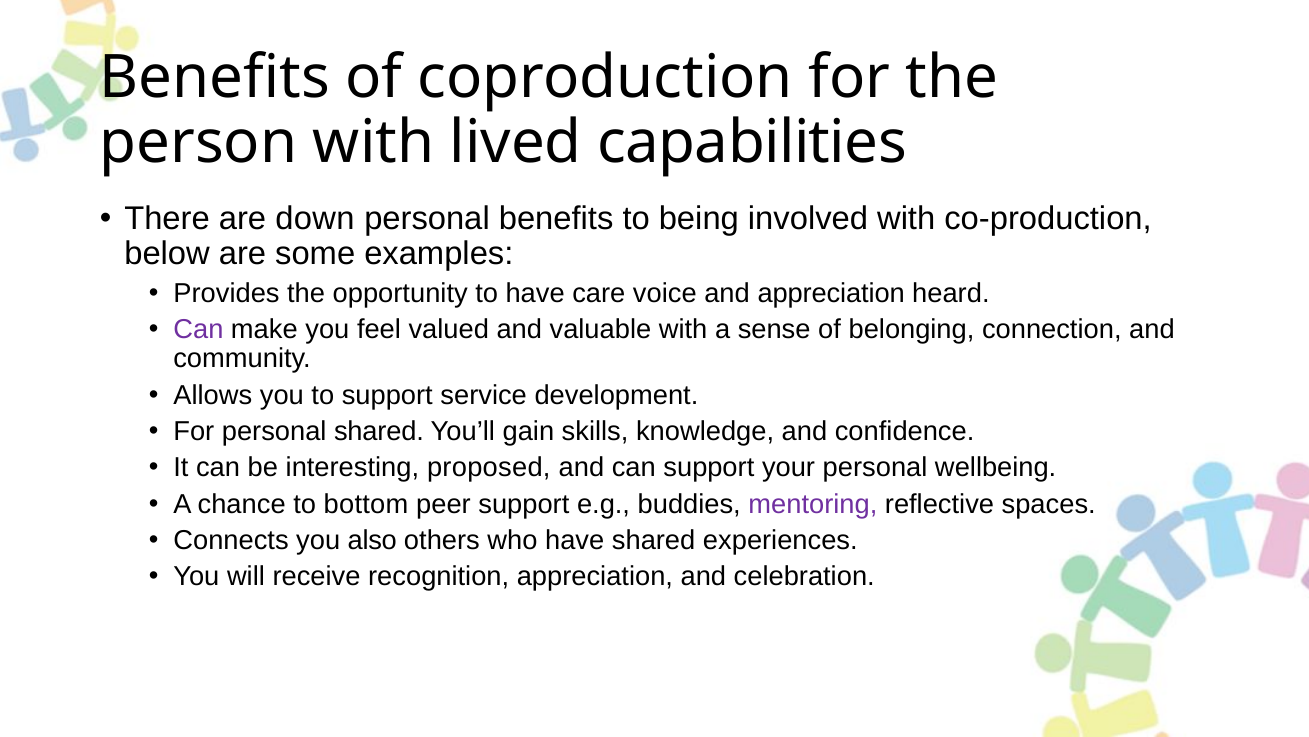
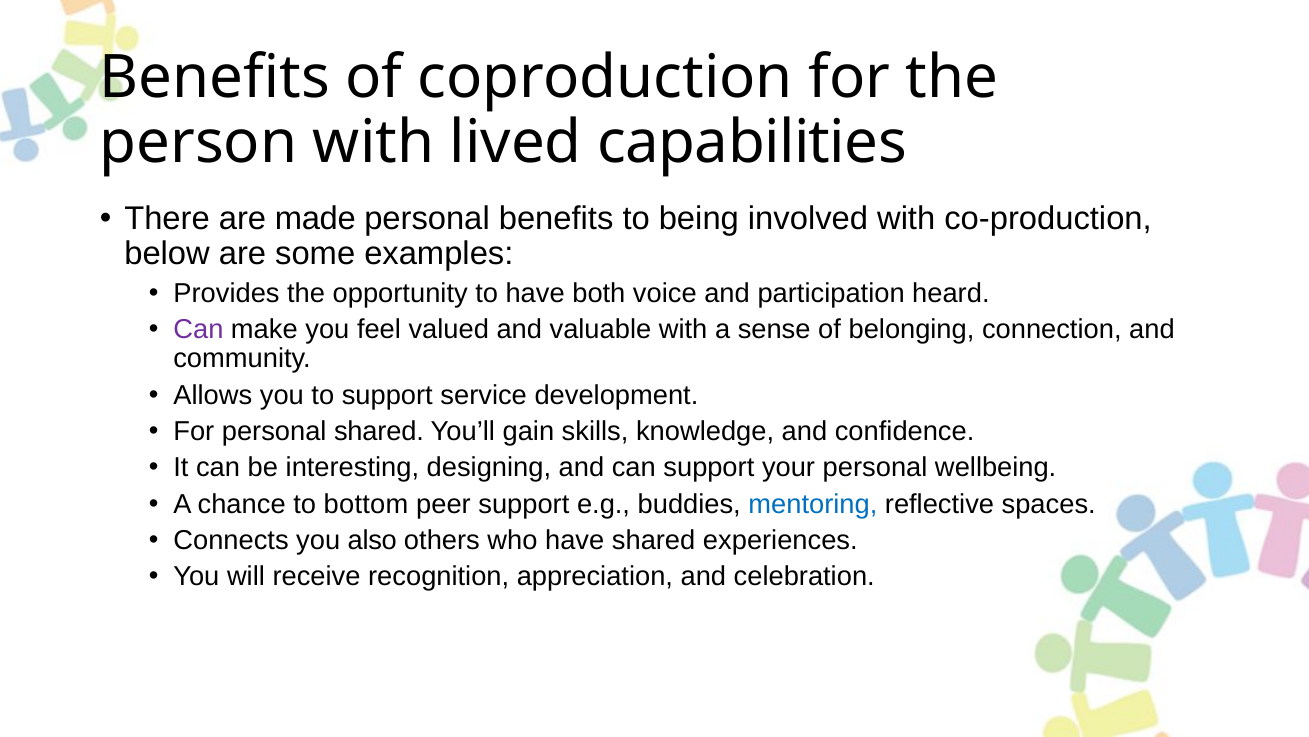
down: down -> made
care: care -> both
and appreciation: appreciation -> participation
proposed: proposed -> designing
mentoring colour: purple -> blue
